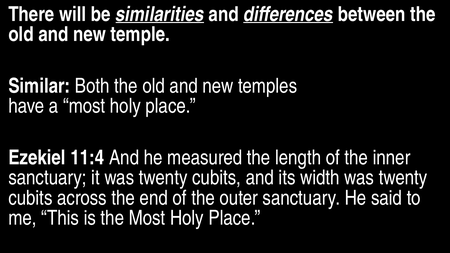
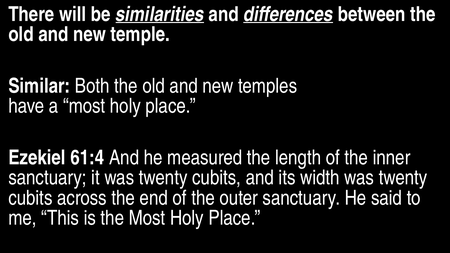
11:4: 11:4 -> 61:4
